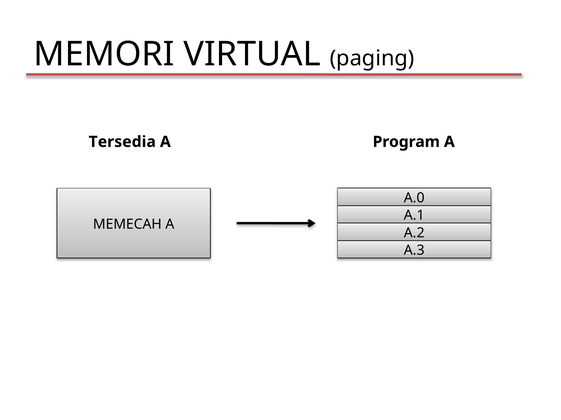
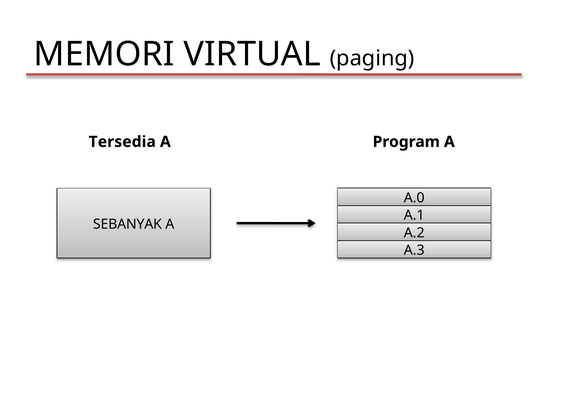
MEMECAH: MEMECAH -> SEBANYAK
